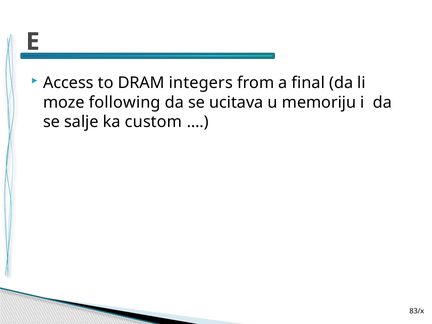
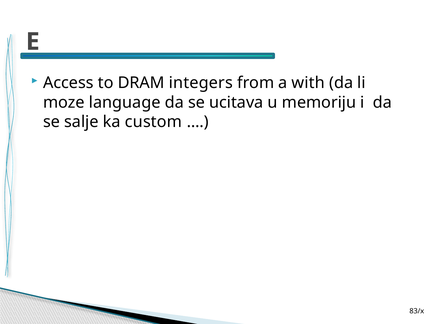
final: final -> with
following: following -> language
